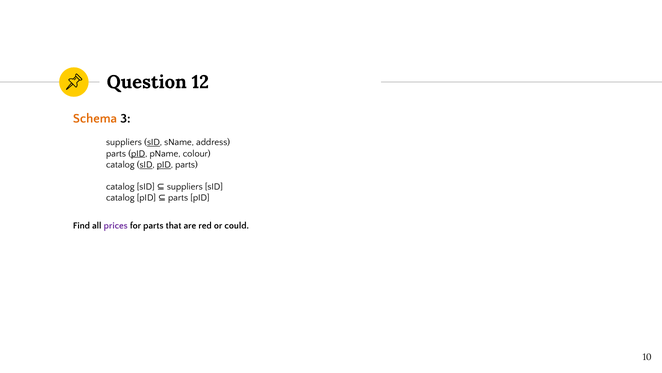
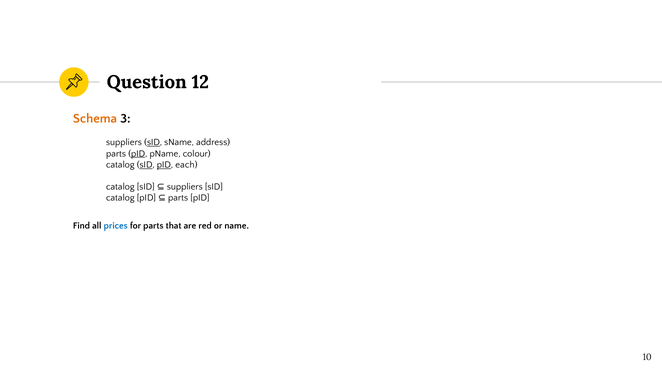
sID pID parts: parts -> each
prices colour: purple -> blue
could: could -> name
